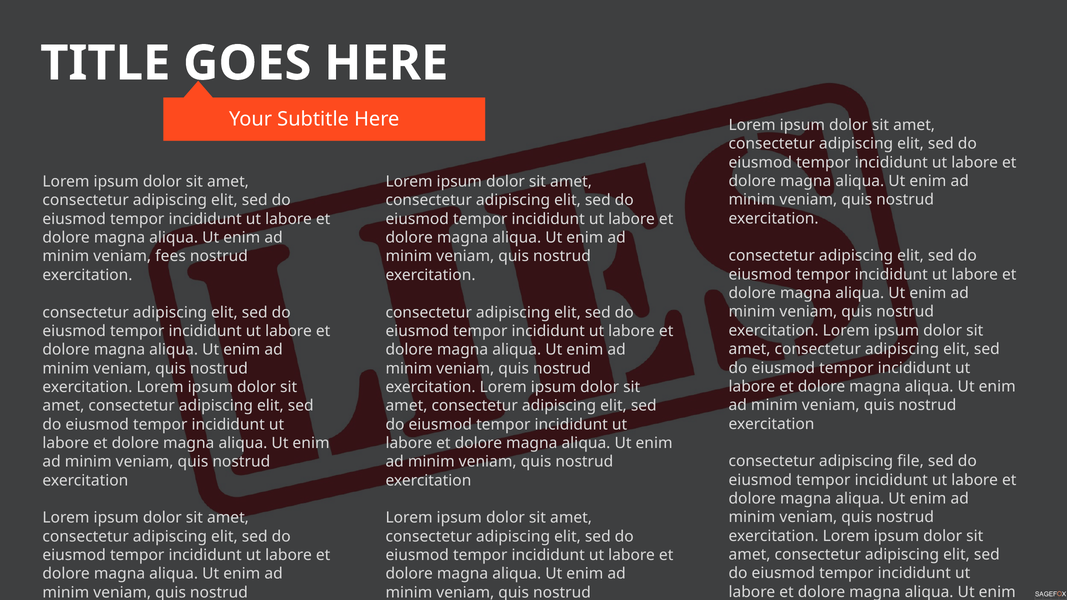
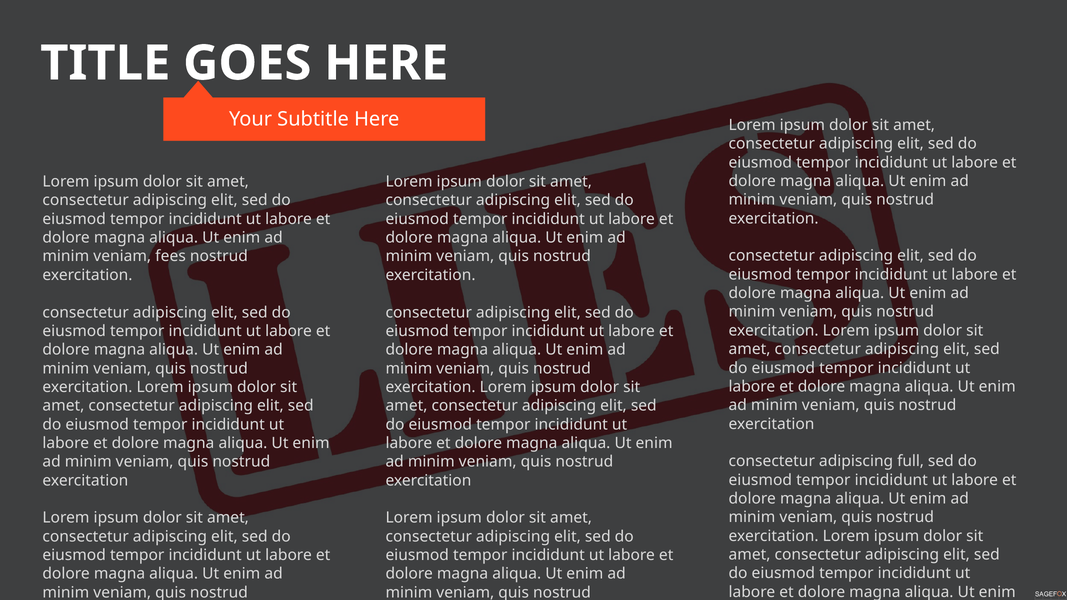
file: file -> full
